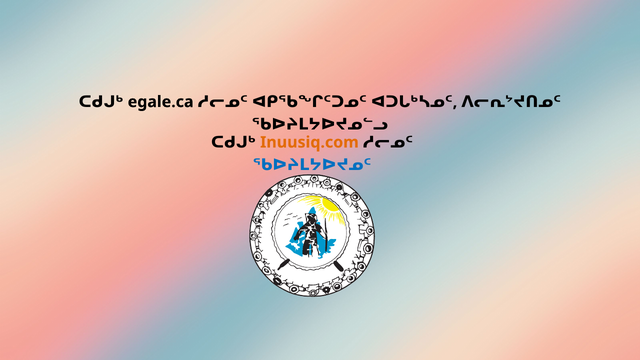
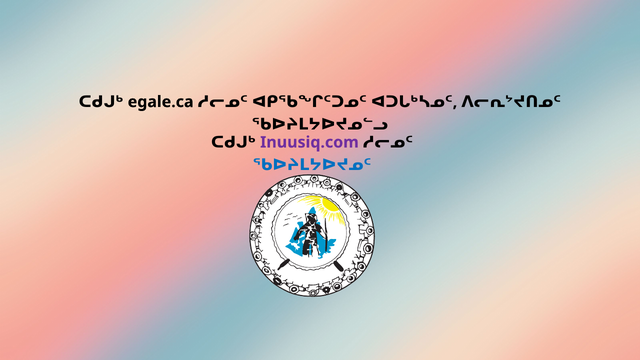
Inuusiq.com colour: orange -> purple
